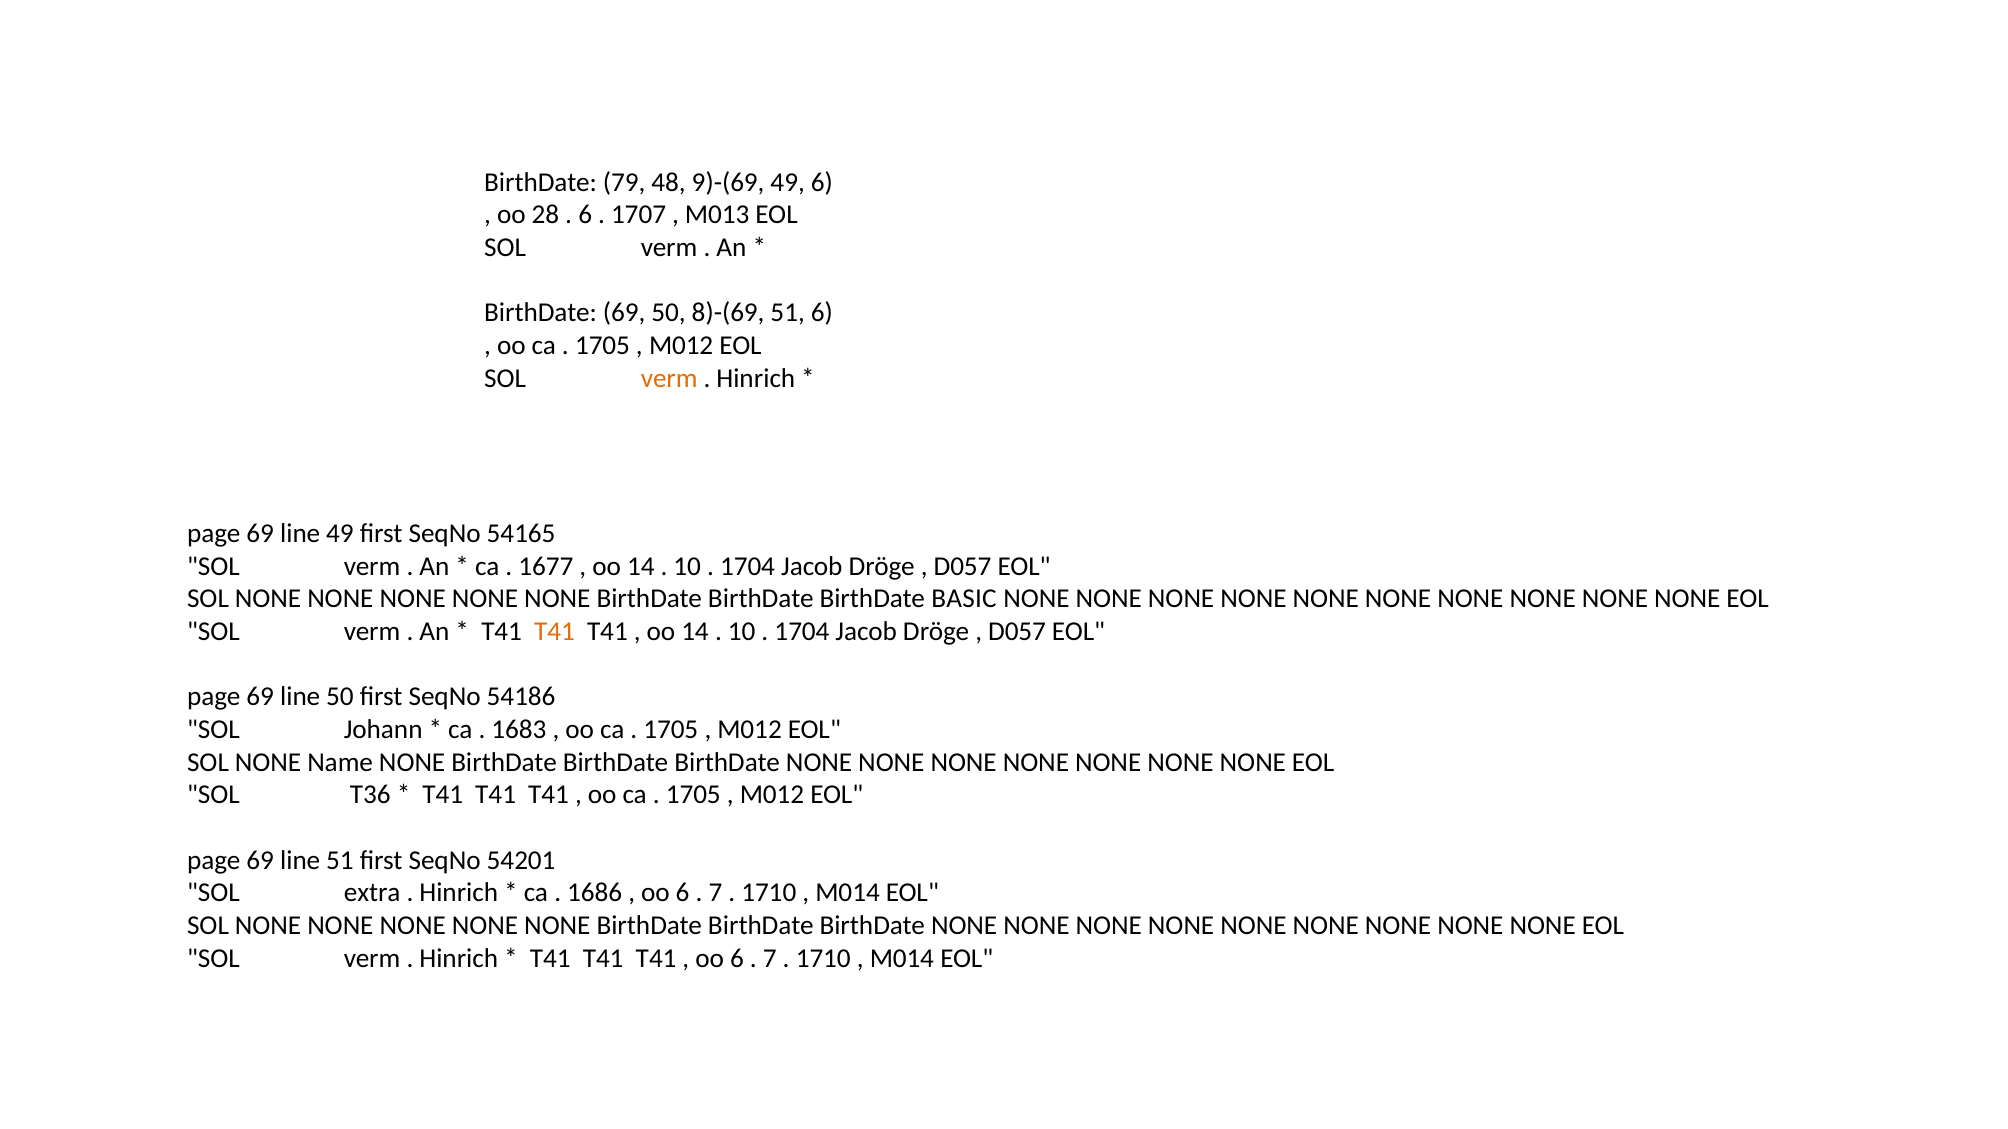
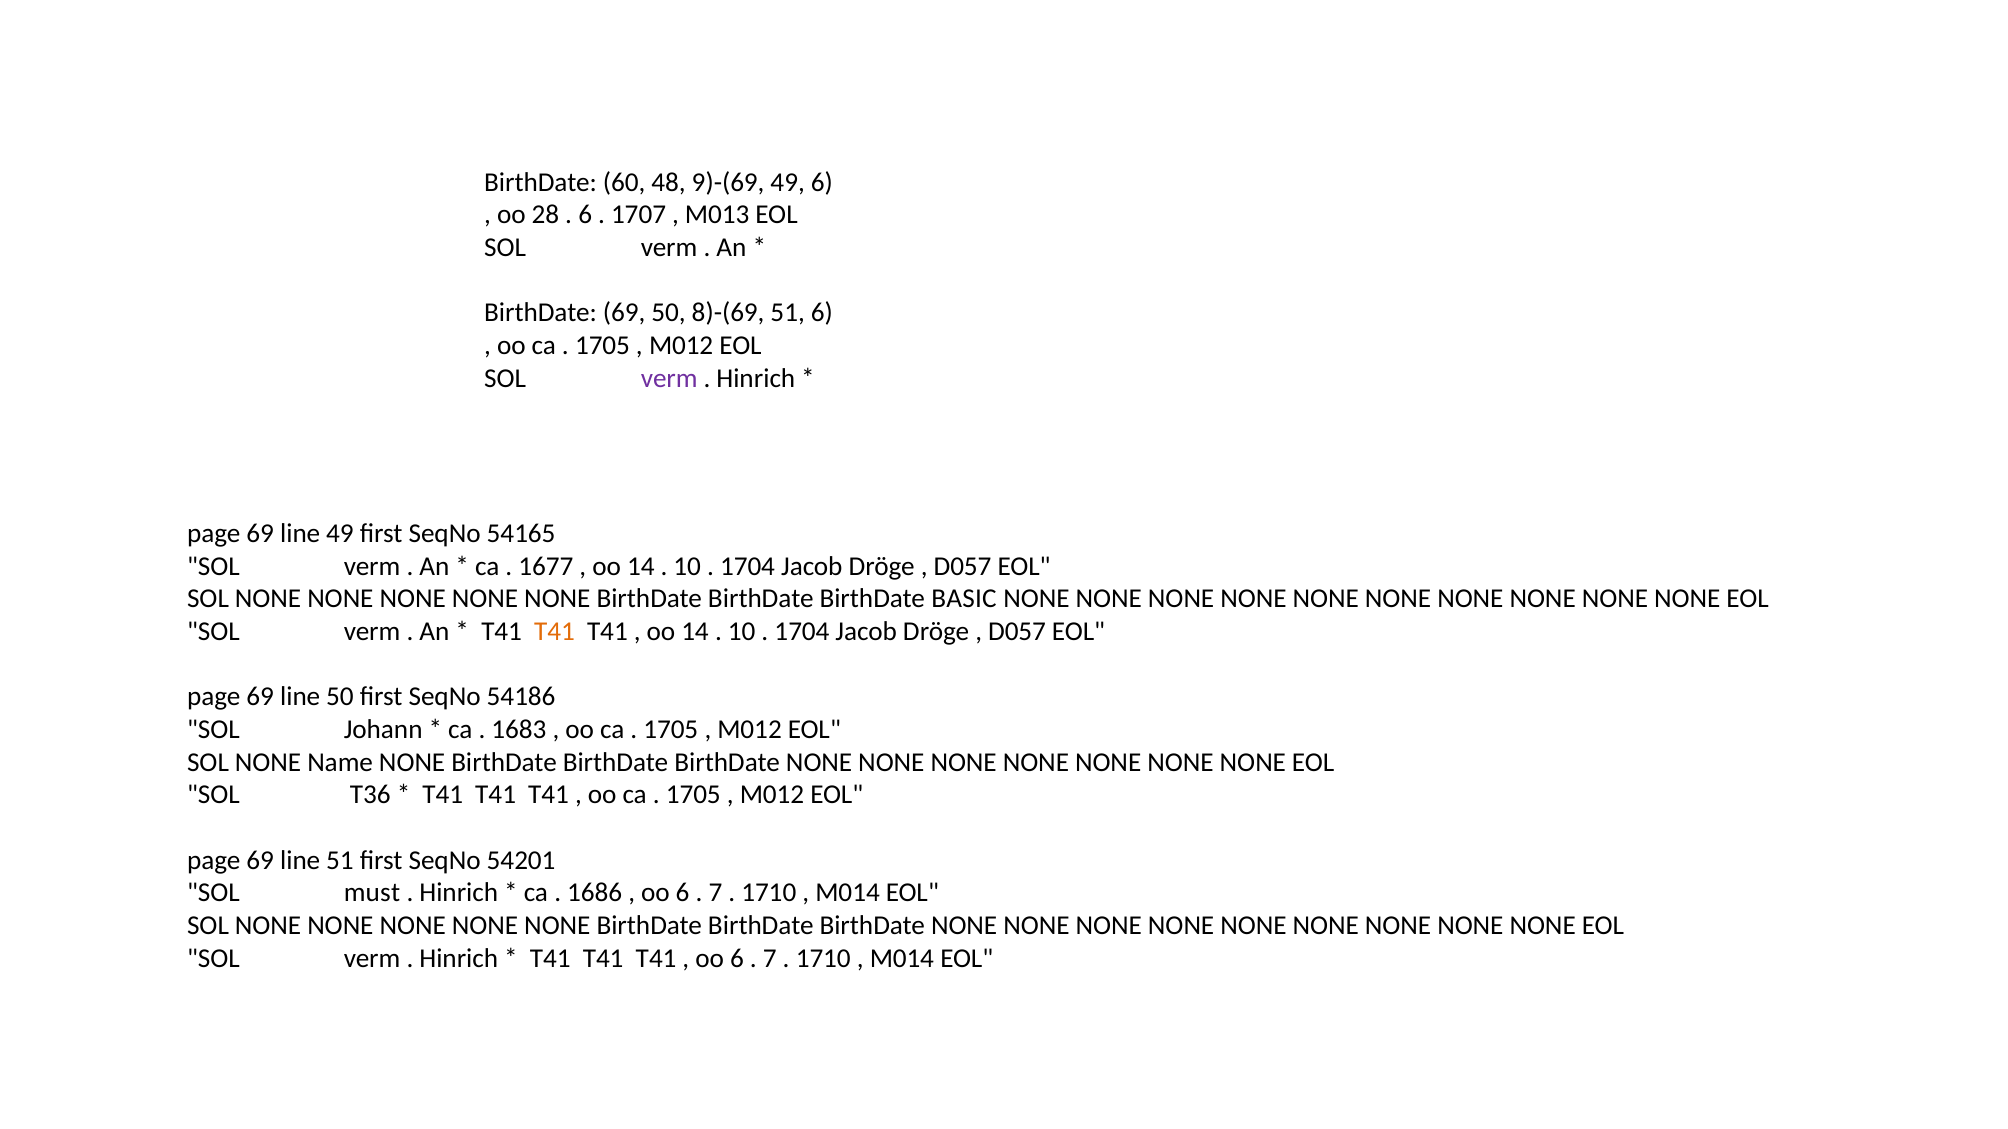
79: 79 -> 60
verm at (669, 378) colour: orange -> purple
extra: extra -> must
